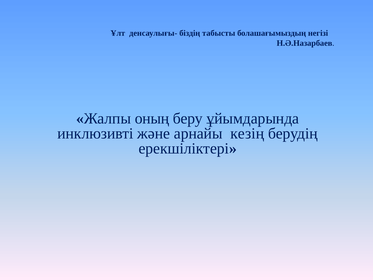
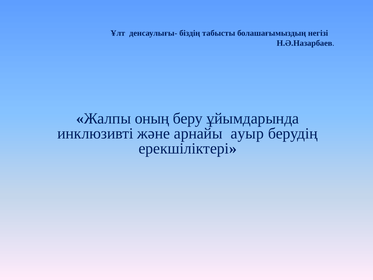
кезің: кезің -> ауыр
